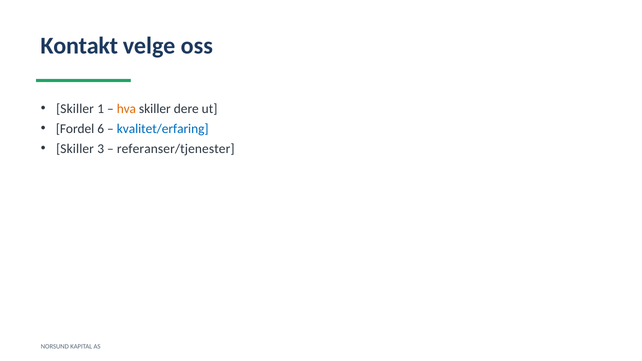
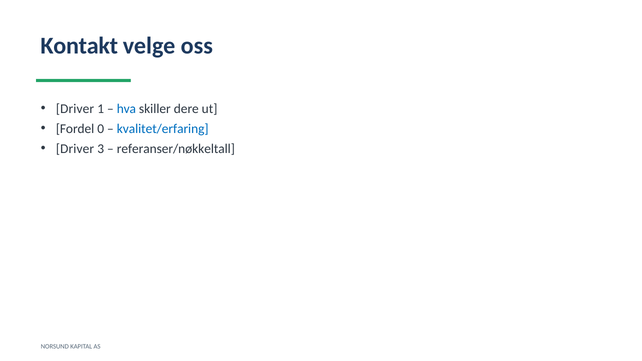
Skiller at (75, 109): Skiller -> Driver
hva colour: orange -> blue
6: 6 -> 0
Skiller at (75, 149): Skiller -> Driver
referanser/tjenester: referanser/tjenester -> referanser/nøkkeltall
